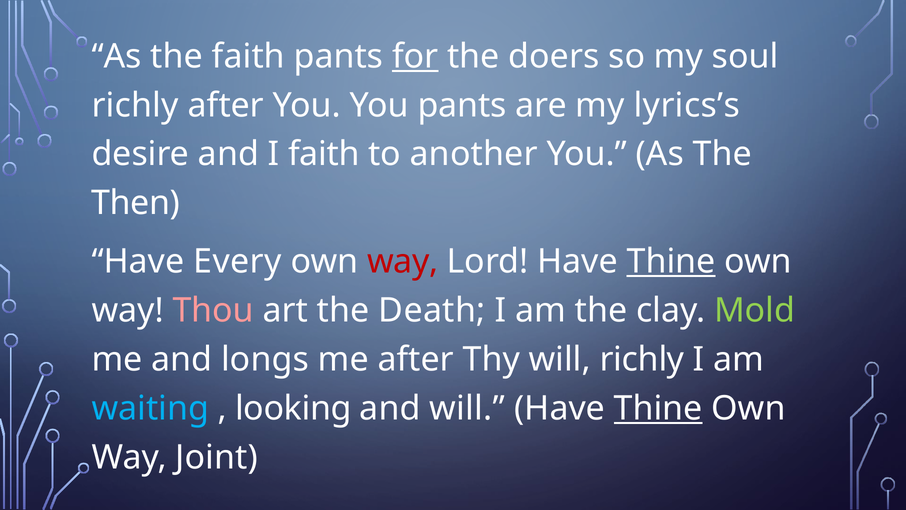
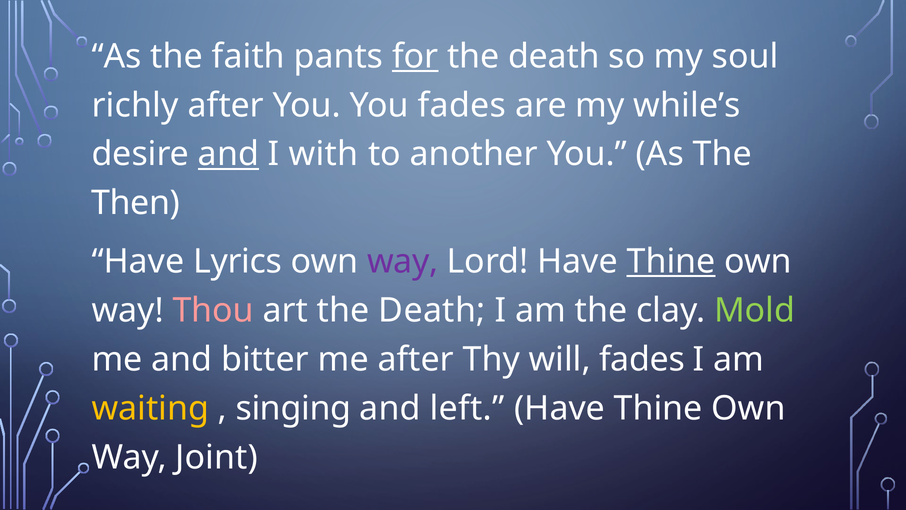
doers at (554, 56): doers -> death
You pants: pants -> fades
lyrics’s: lyrics’s -> while’s
and at (228, 154) underline: none -> present
I faith: faith -> with
Every: Every -> Lyrics
way at (403, 261) colour: red -> purple
longs: longs -> bitter
will richly: richly -> fades
waiting colour: light blue -> yellow
looking: looking -> singing
and will: will -> left
Thine at (658, 408) underline: present -> none
